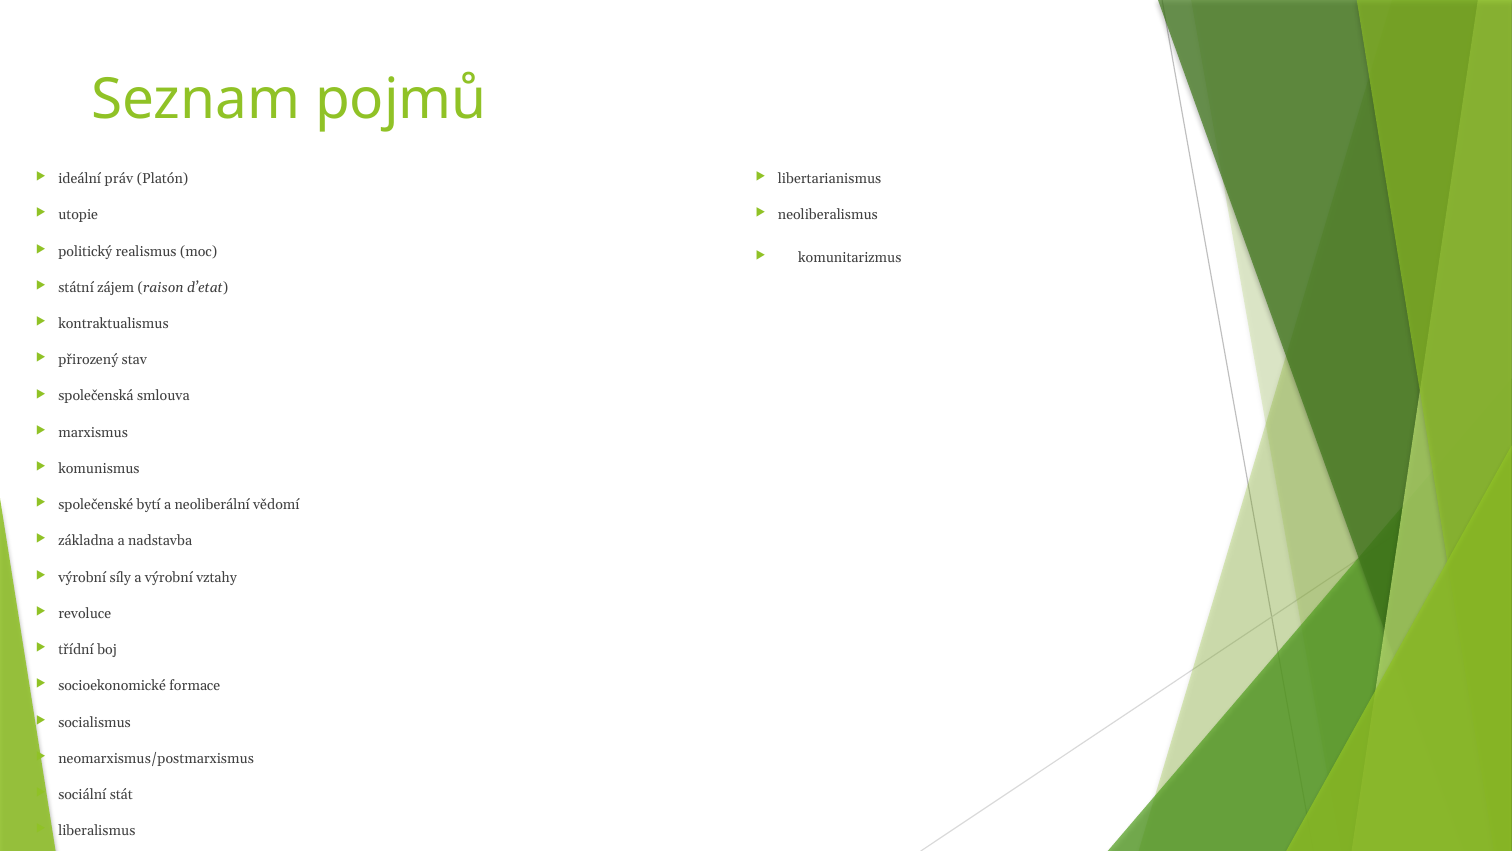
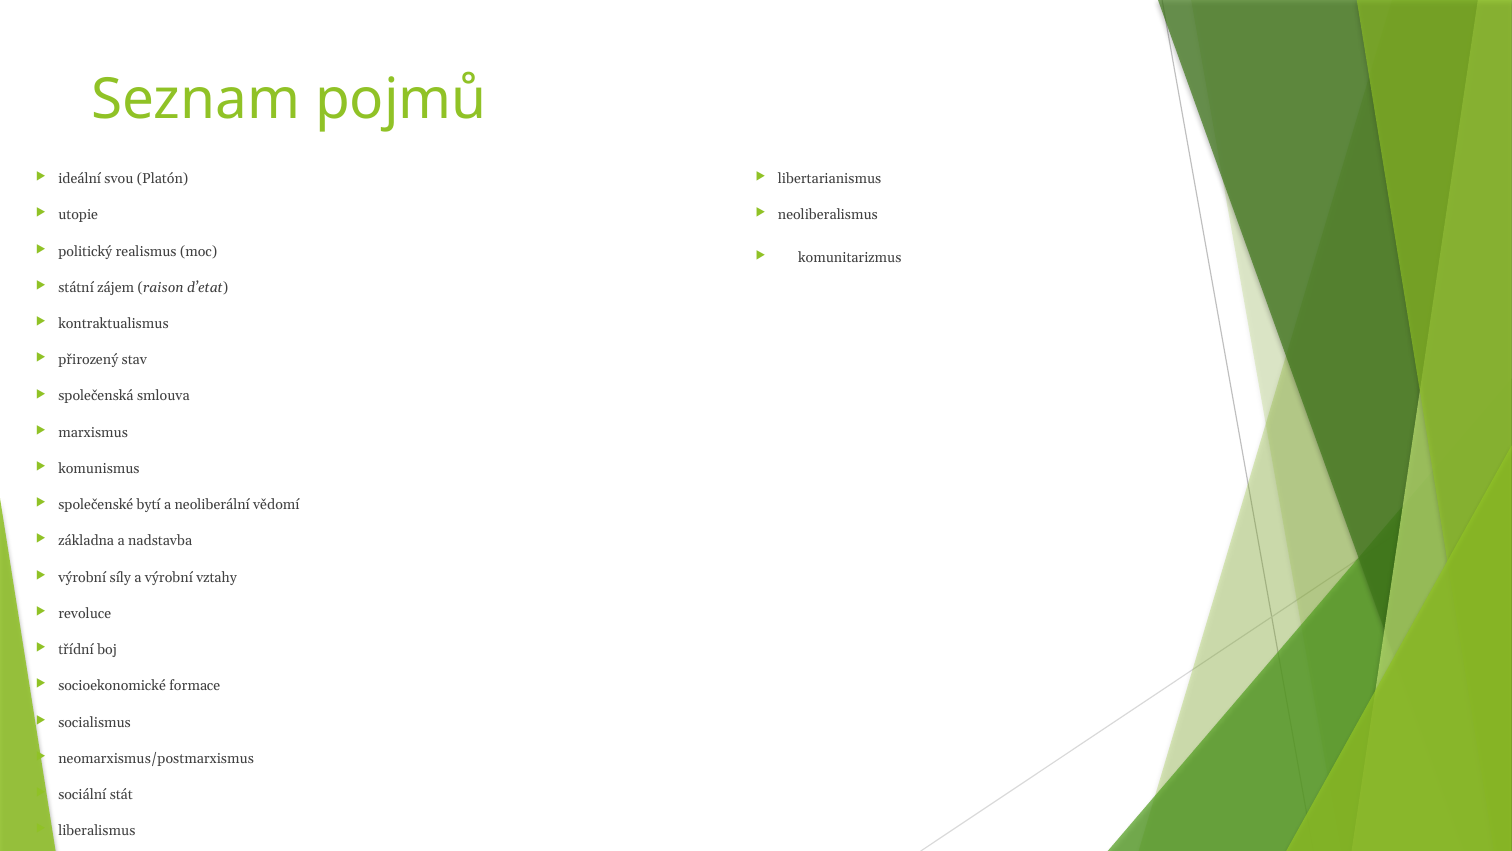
práv: práv -> svou
